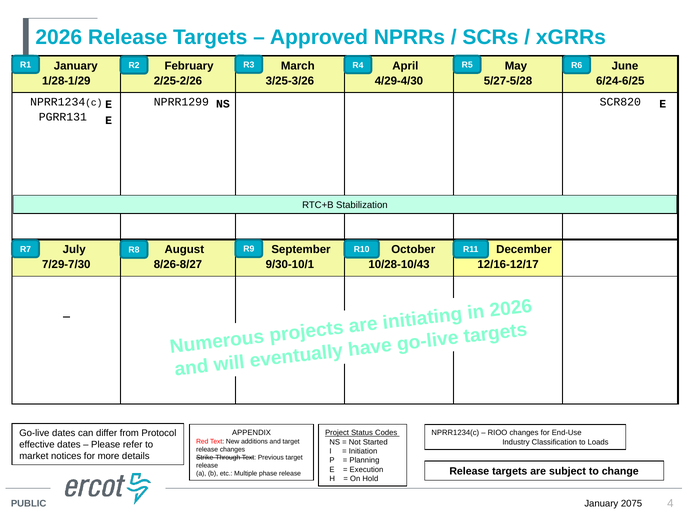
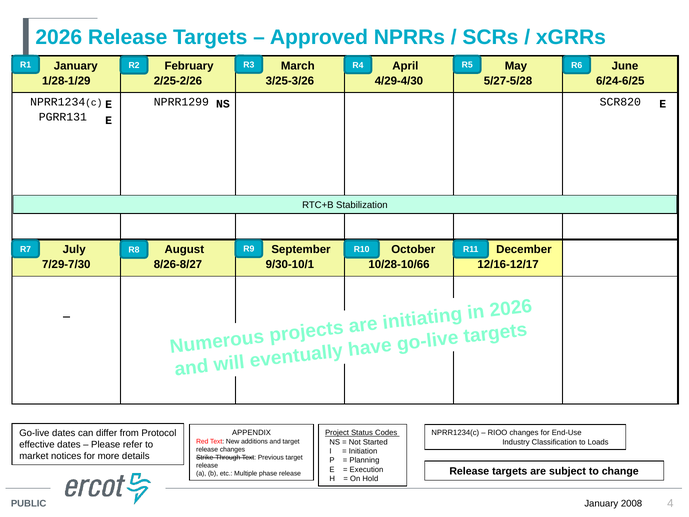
10/28-10/43: 10/28-10/43 -> 10/28-10/66
2075: 2075 -> 2008
